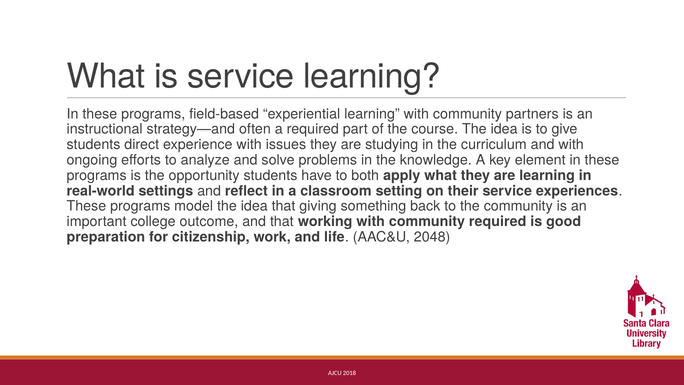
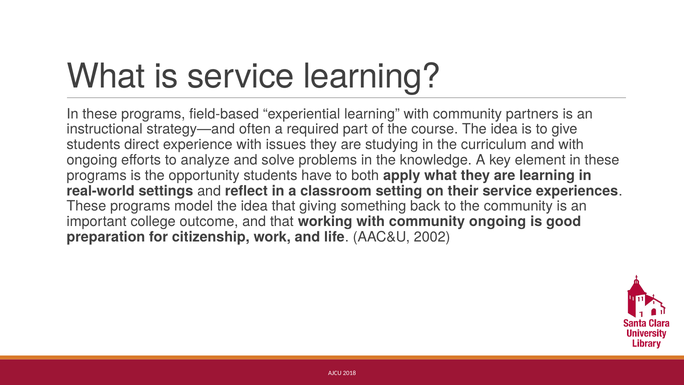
community required: required -> ongoing
2048: 2048 -> 2002
